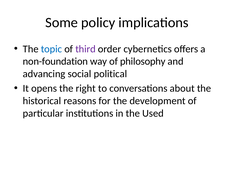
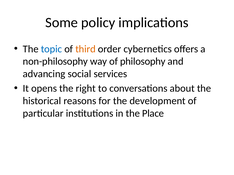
third colour: purple -> orange
non-foundation: non-foundation -> non-philosophy
political: political -> services
Used: Used -> Place
